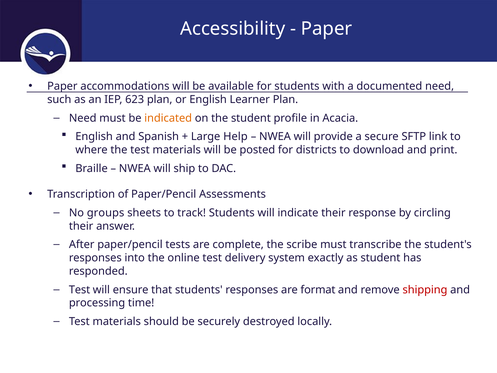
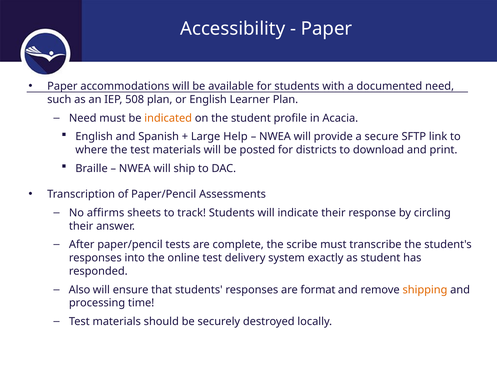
623: 623 -> 508
groups: groups -> affirms
Test at (80, 290): Test -> Also
shipping colour: red -> orange
